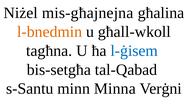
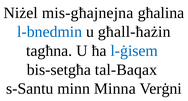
l-bnedmin colour: orange -> blue
għall-wkoll: għall-wkoll -> għall-ħażin
tal-Qabad: tal-Qabad -> tal-Baqax
